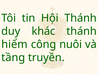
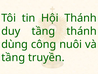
duy khác: khác -> tầng
hiểm: hiểm -> dùng
